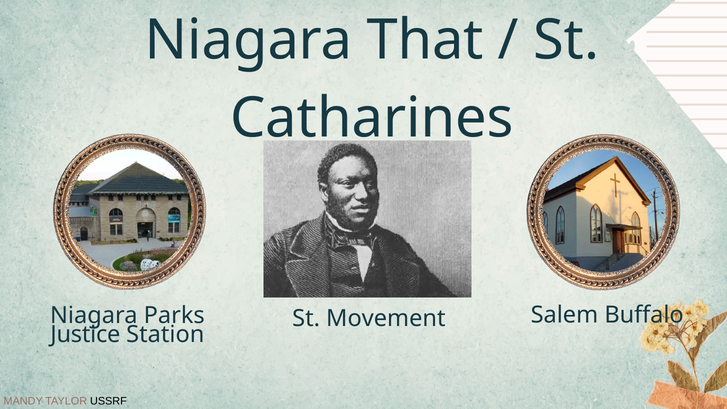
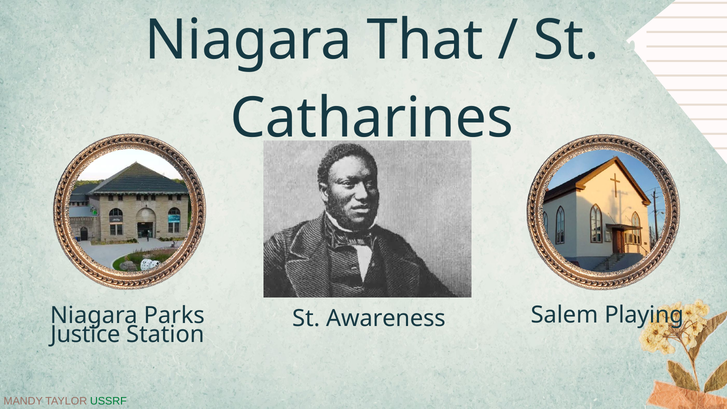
Buffalo: Buffalo -> Playing
Movement: Movement -> Awareness
USSRF colour: black -> green
